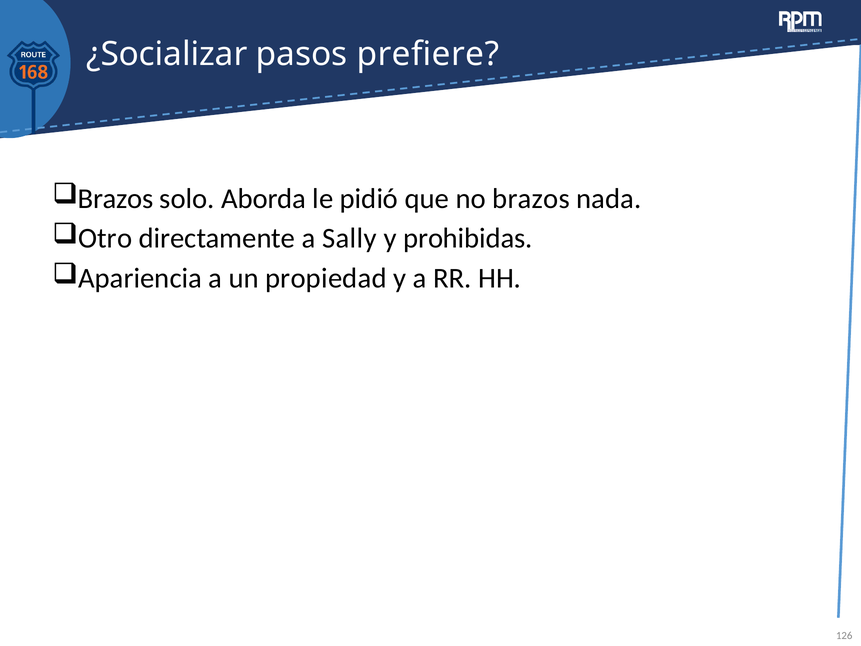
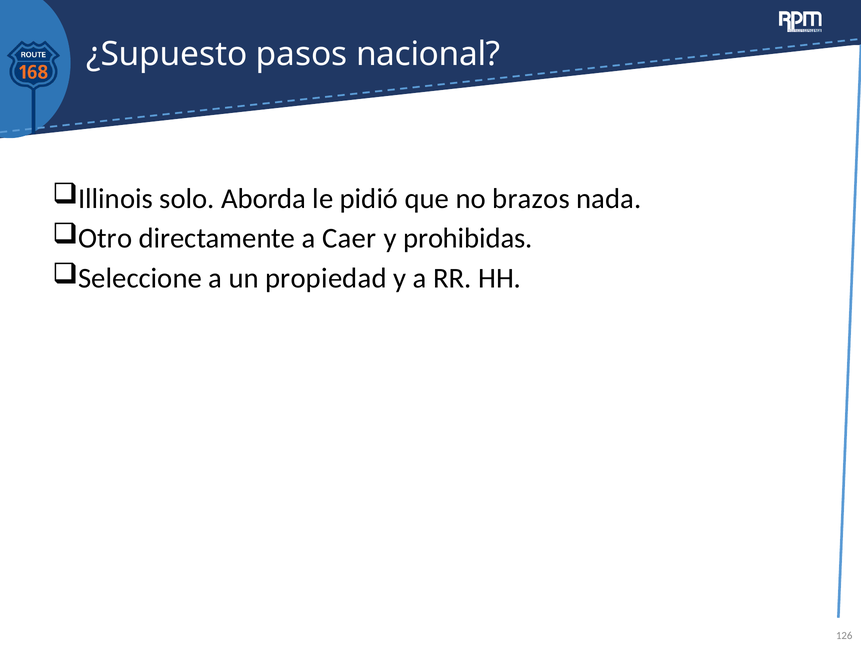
¿Socializar: ¿Socializar -> ¿Supuesto
prefiere: prefiere -> nacional
Brazos at (116, 198): Brazos -> Illinois
Sally: Sally -> Caer
Apariencia: Apariencia -> Seleccione
